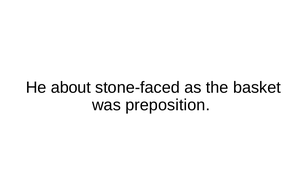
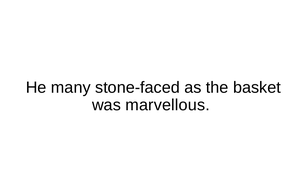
about: about -> many
preposition: preposition -> marvellous
